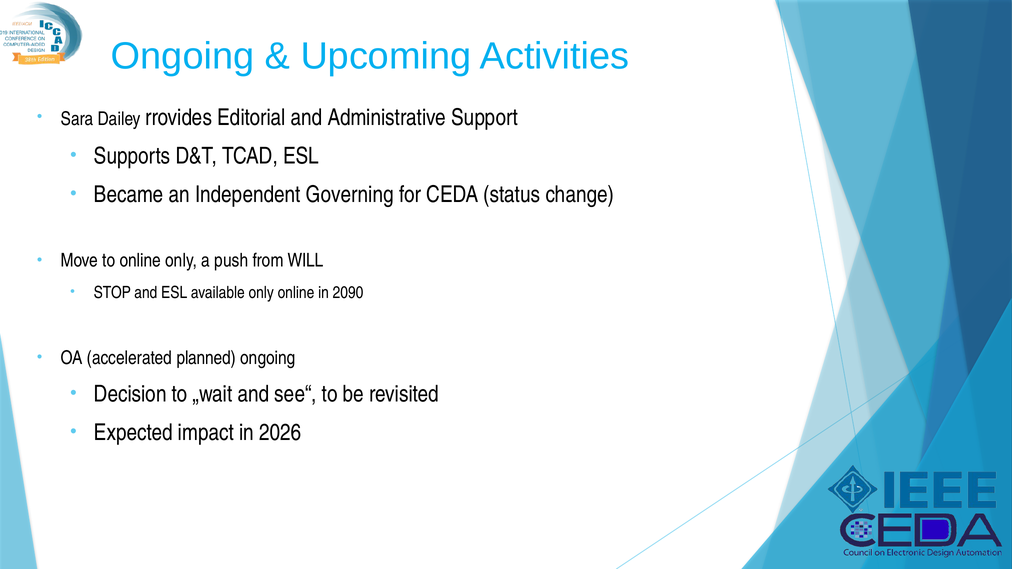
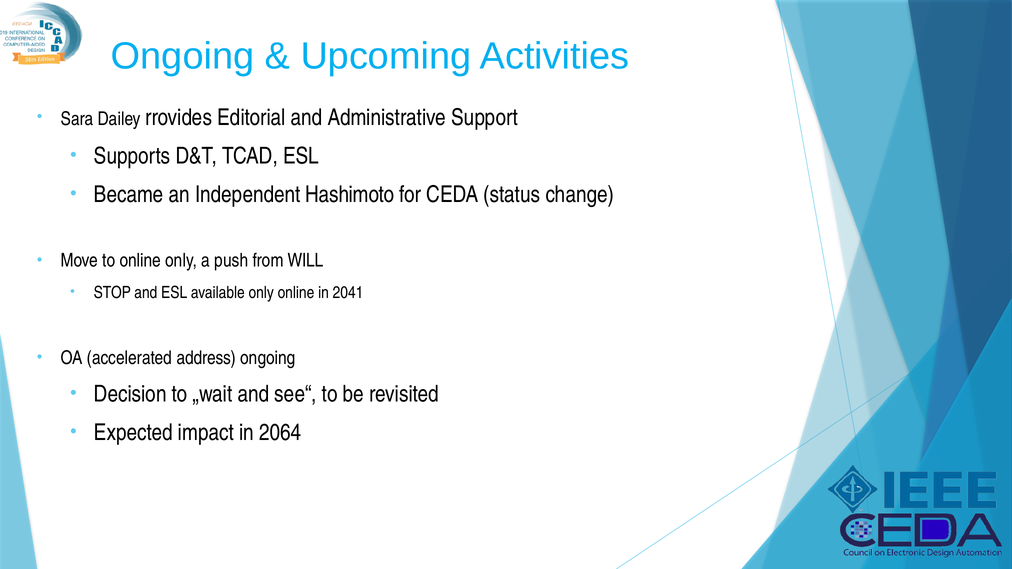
Governing: Governing -> Hashimoto
2090: 2090 -> 2041
planned: planned -> address
2026: 2026 -> 2064
